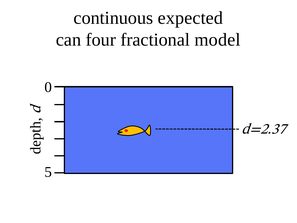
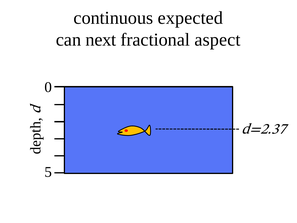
four: four -> next
model: model -> aspect
